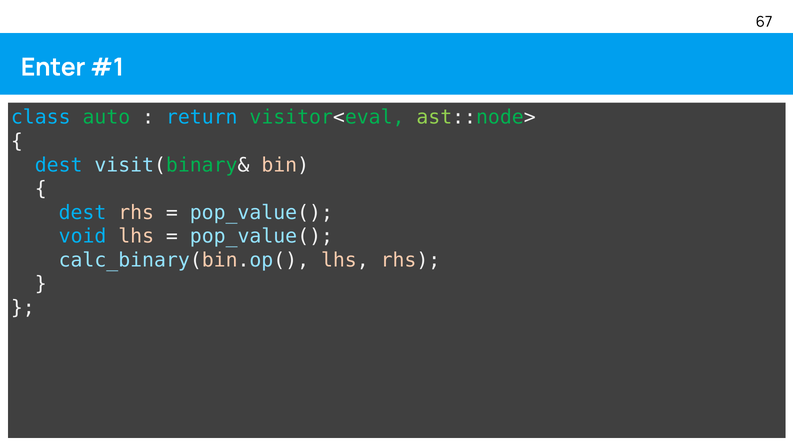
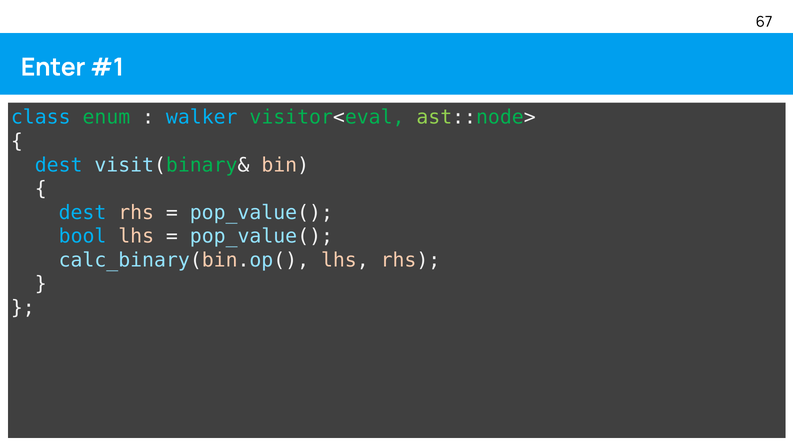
auto: auto -> enum
return: return -> walker
void: void -> bool
